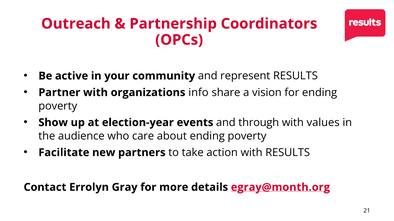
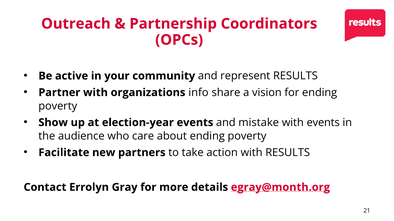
through: through -> mistake
with values: values -> events
